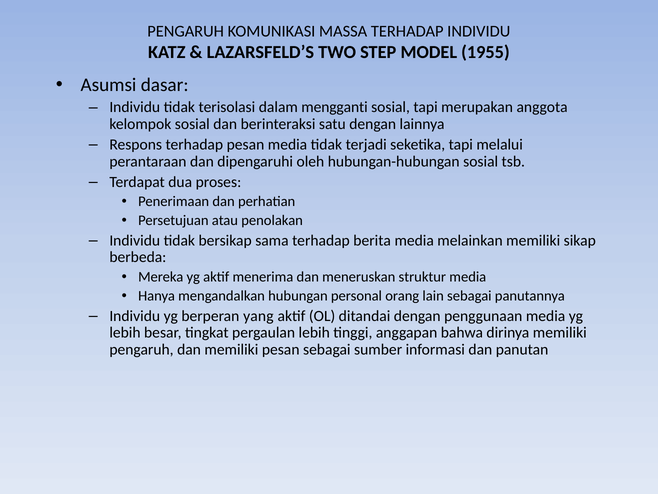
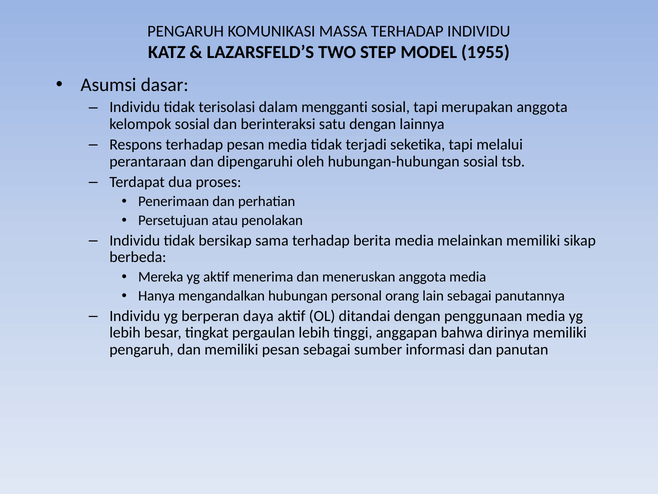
meneruskan struktur: struktur -> anggota
yang: yang -> daya
